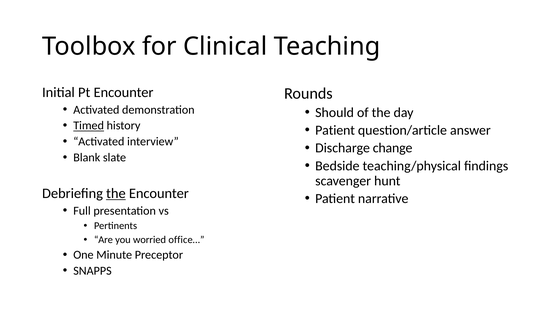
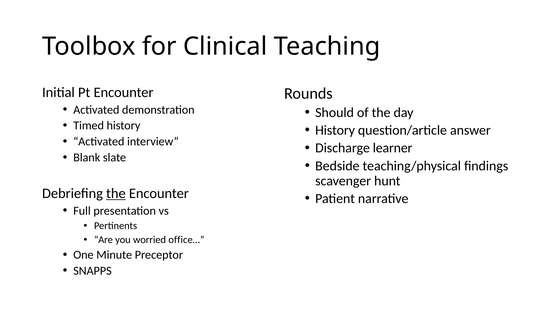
Timed underline: present -> none
Patient at (335, 130): Patient -> History
change: change -> learner
